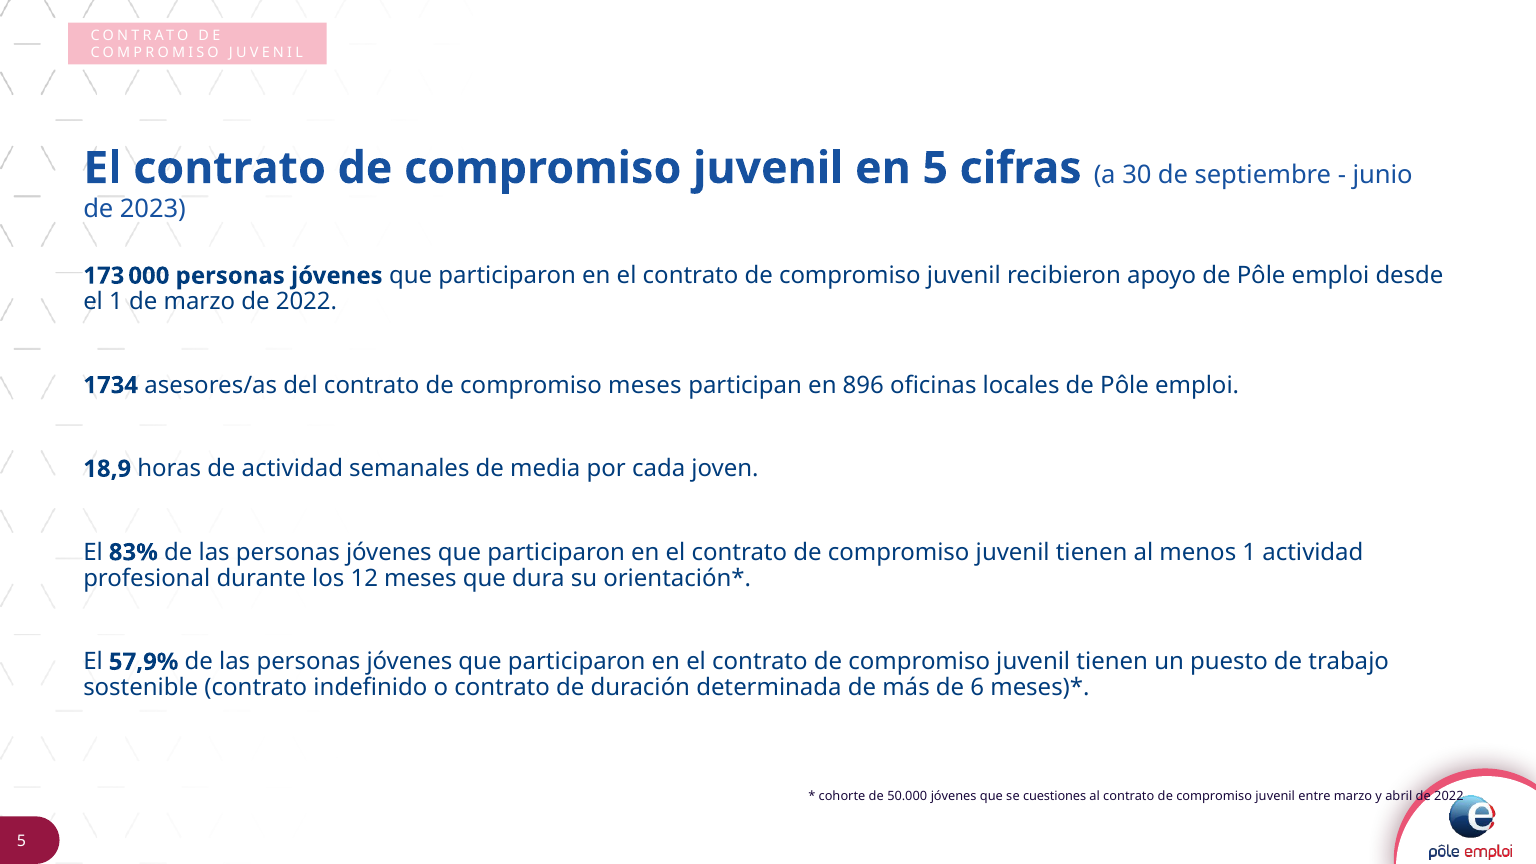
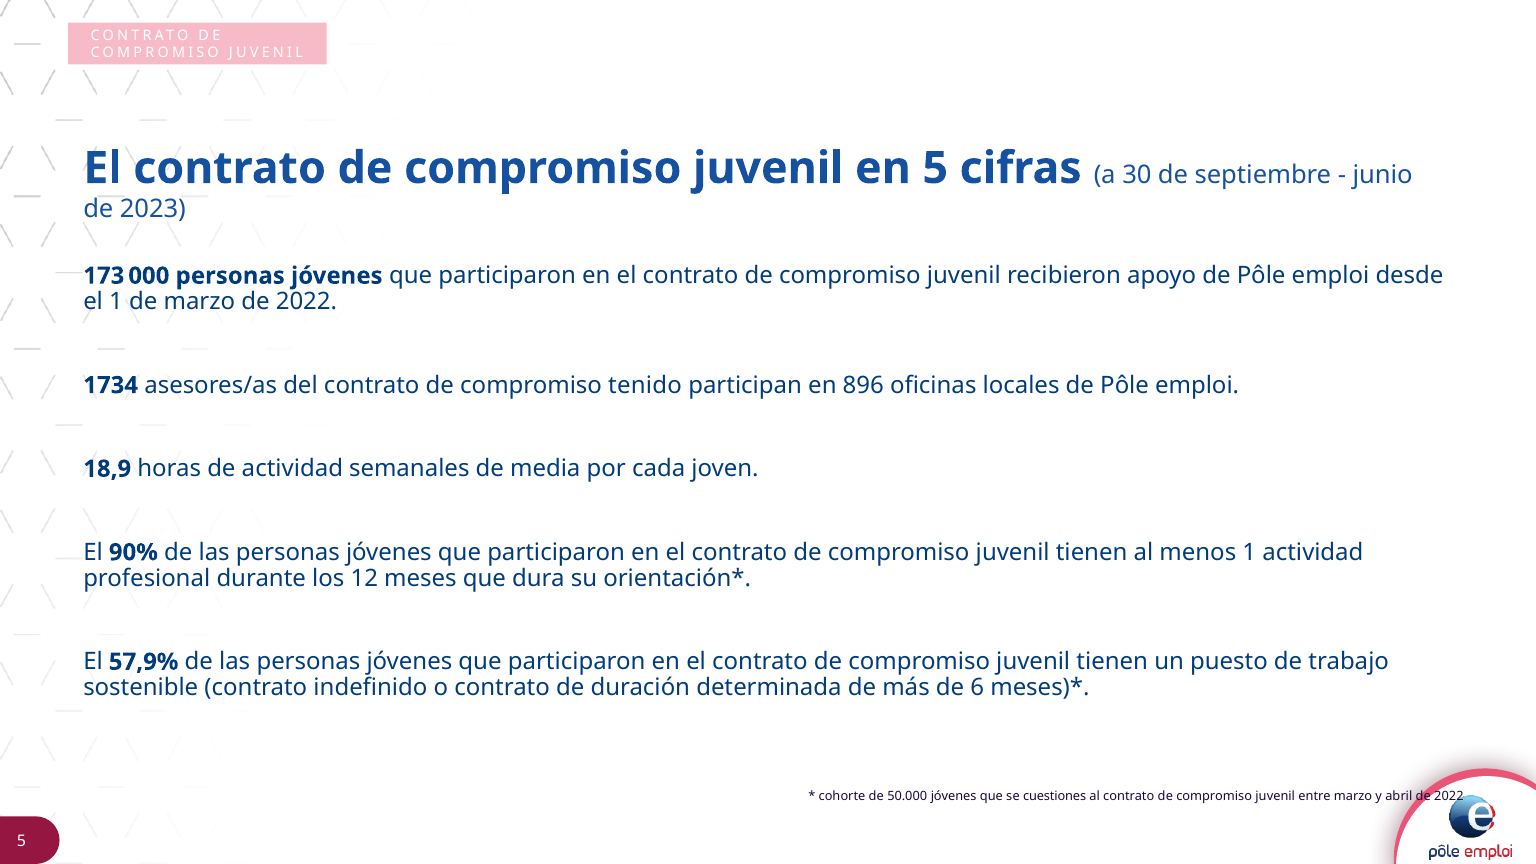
compromiso meses: meses -> tenido
83%: 83% -> 90%
